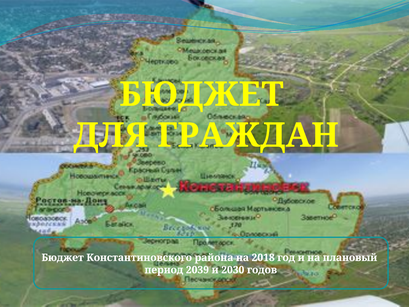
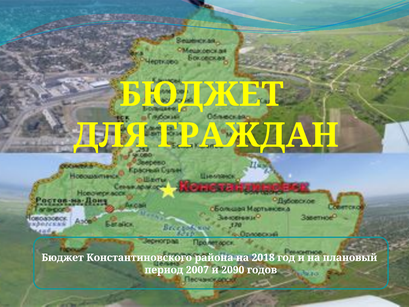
2039: 2039 -> 2007
2030: 2030 -> 2090
